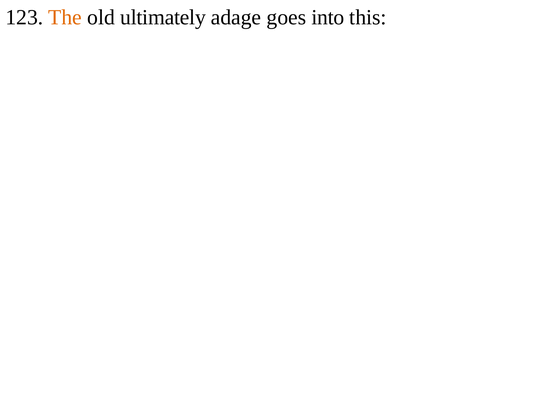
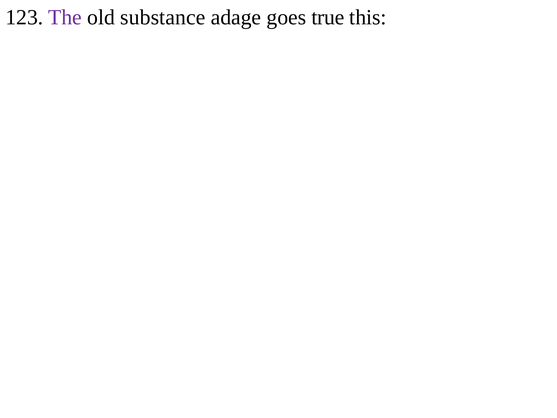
The at (65, 17) colour: orange -> purple
ultimately: ultimately -> substance
into: into -> true
